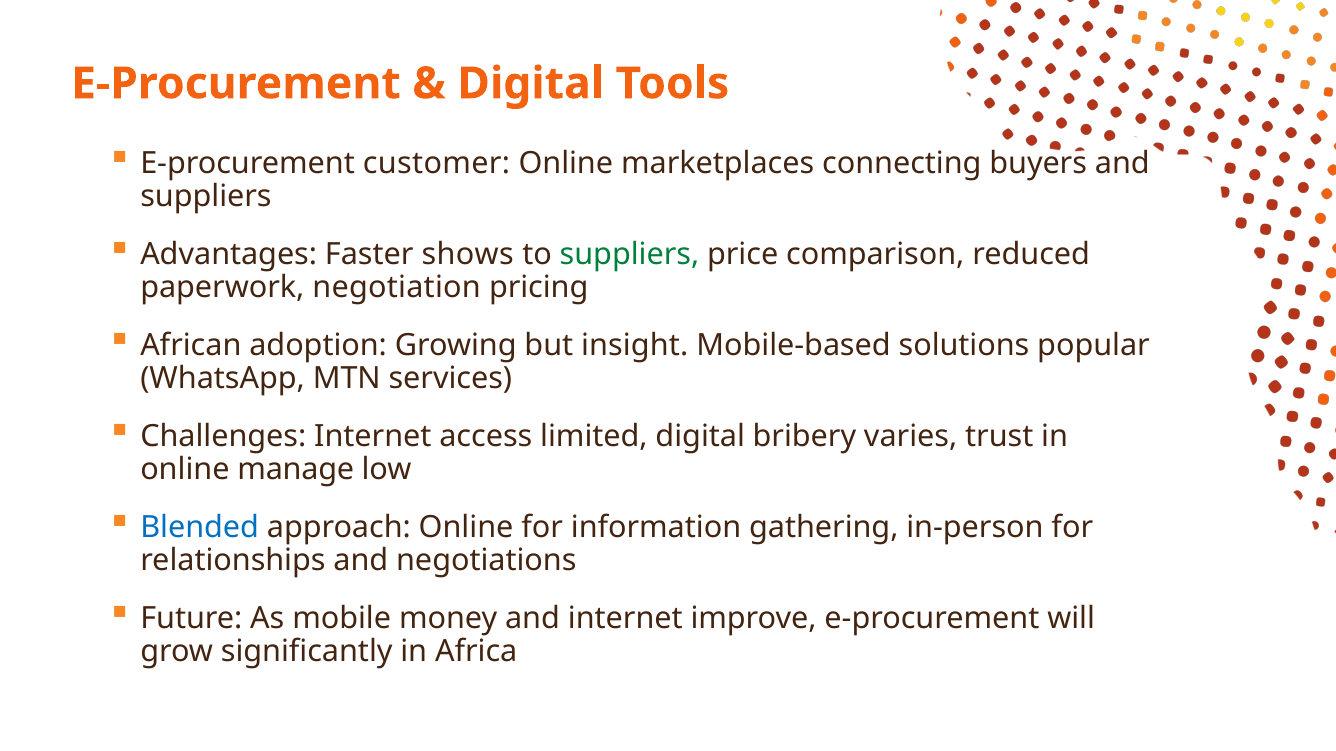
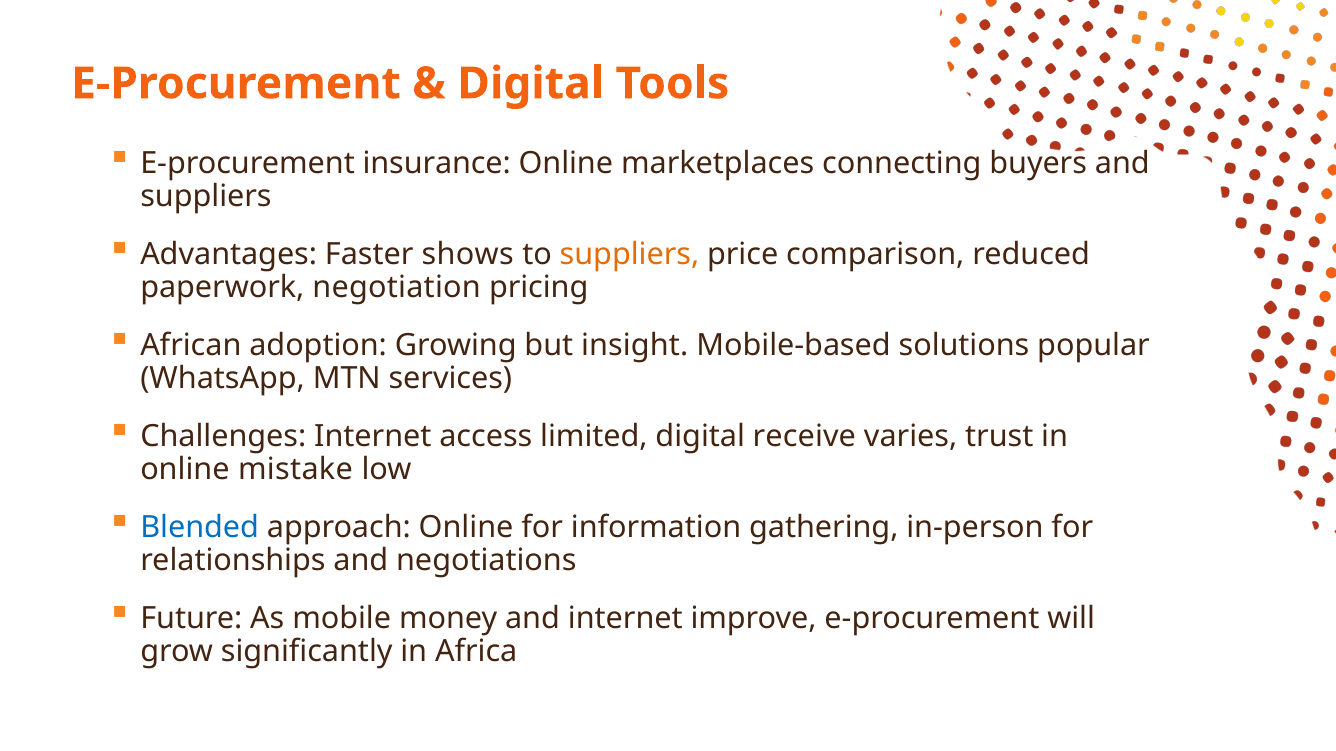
customer: customer -> insurance
suppliers at (629, 254) colour: green -> orange
bribery: bribery -> receive
manage: manage -> mistake
